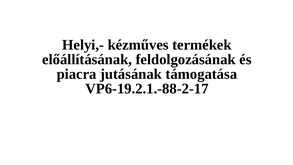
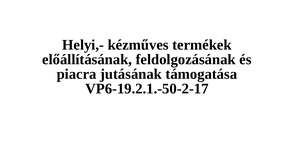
VP6-19.2.1.-88-2-17: VP6-19.2.1.-88-2-17 -> VP6-19.2.1.-50-2-17
